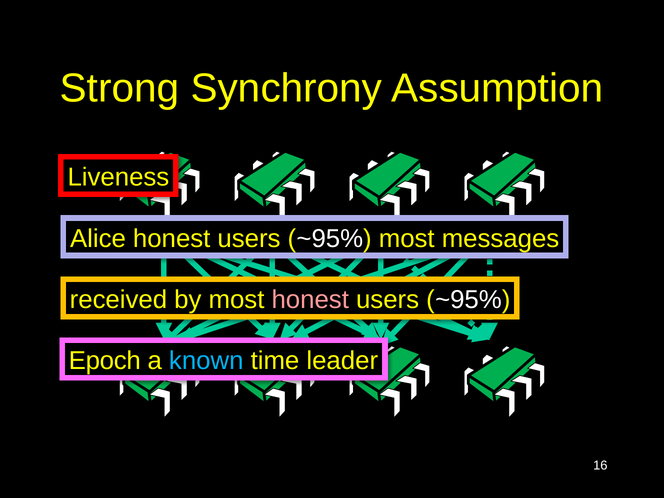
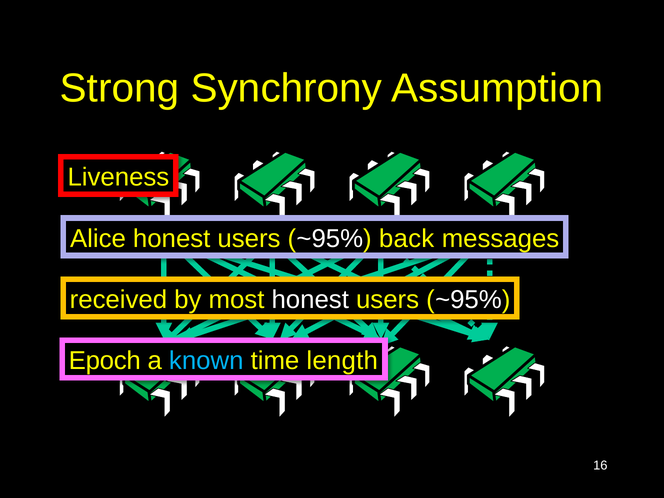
~95% most: most -> back
honest at (310, 300) colour: pink -> white
leader: leader -> length
